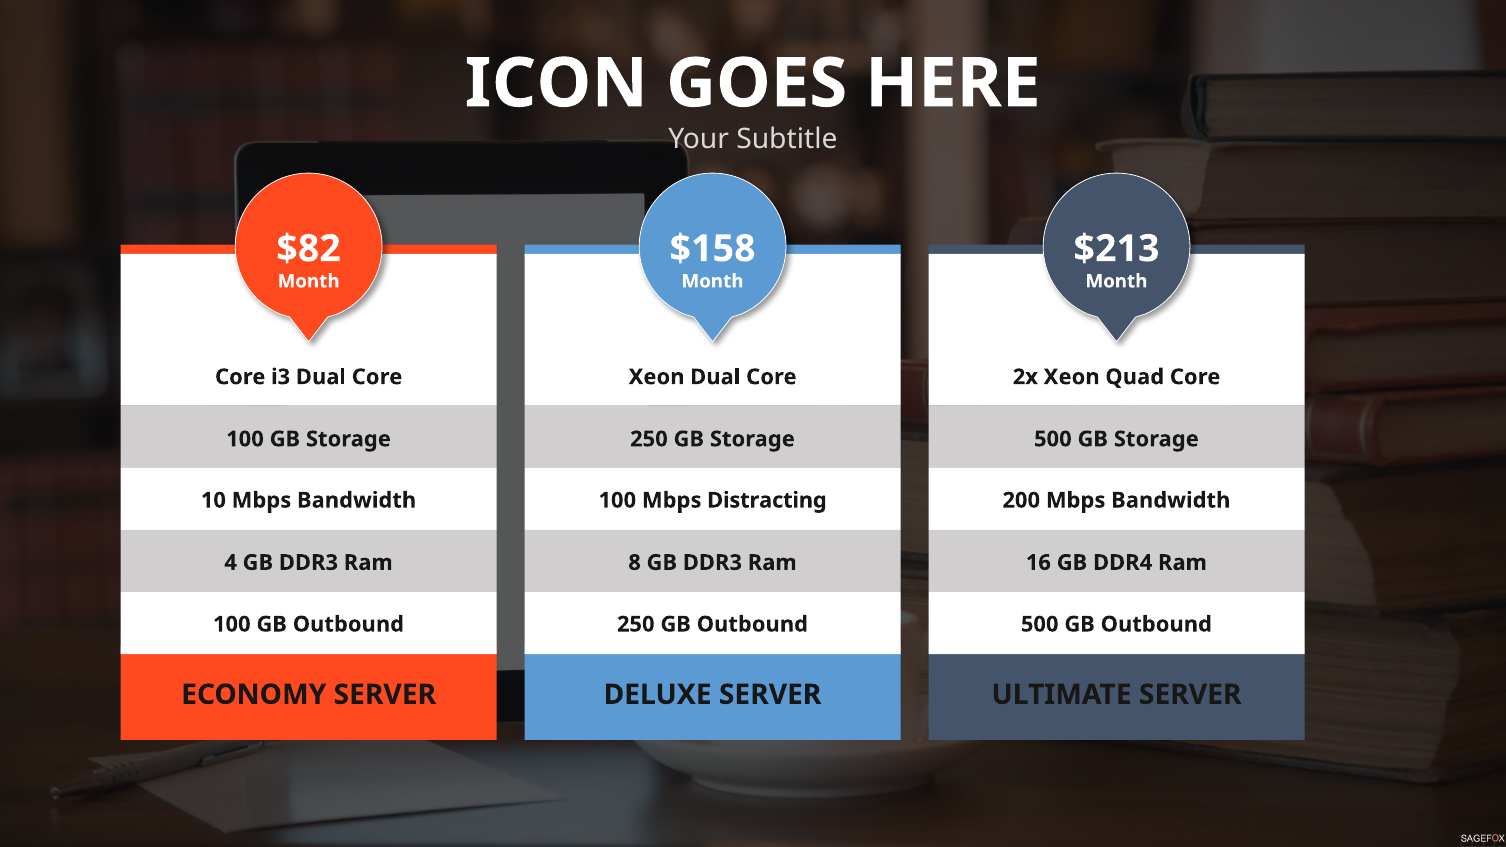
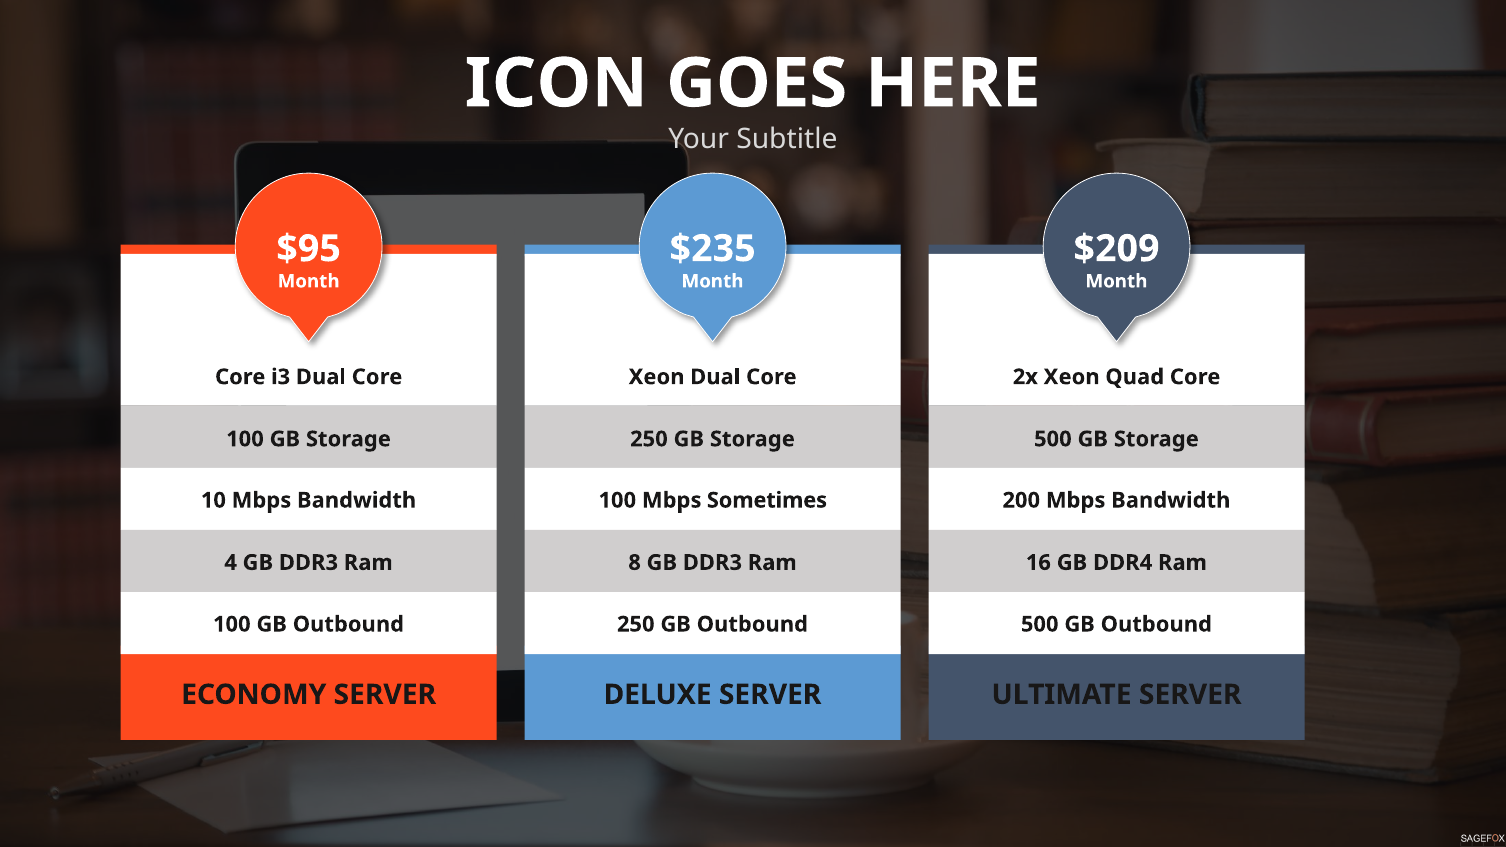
$82: $82 -> $95
$158: $158 -> $235
$213: $213 -> $209
Distracting: Distracting -> Sometimes
